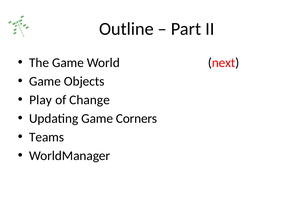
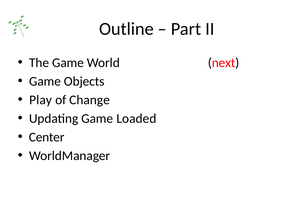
Corners: Corners -> Loaded
Teams: Teams -> Center
